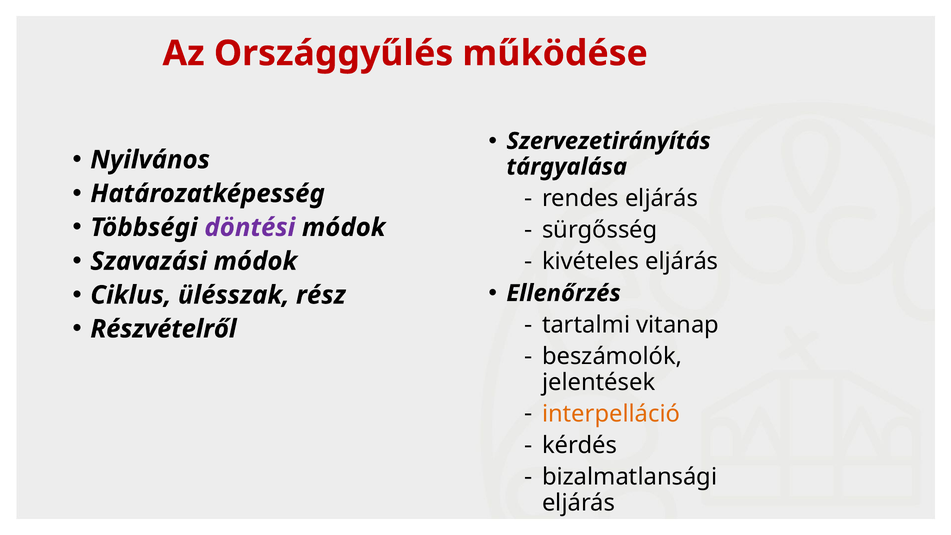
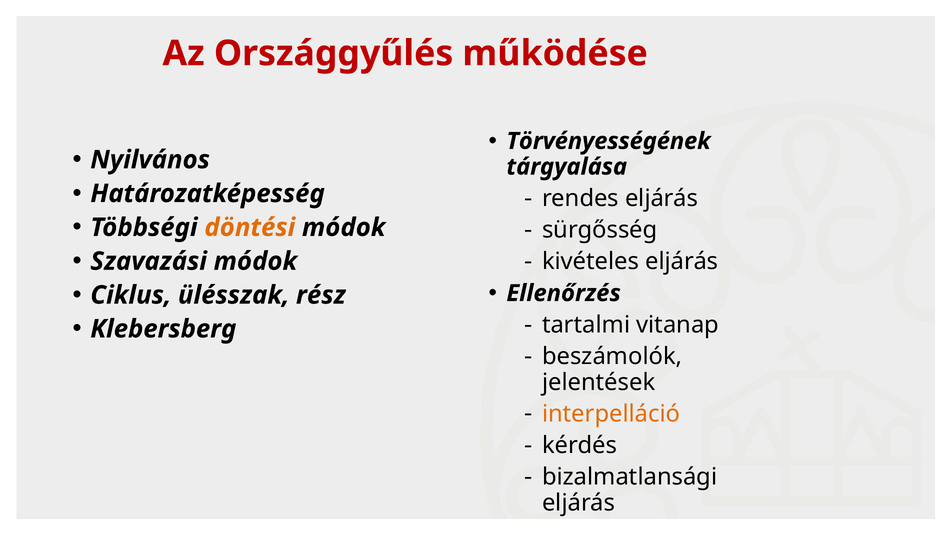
Szervezetirányítás: Szervezetirányítás -> Törvényességének
döntési colour: purple -> orange
Részvételről: Részvételről -> Klebersberg
